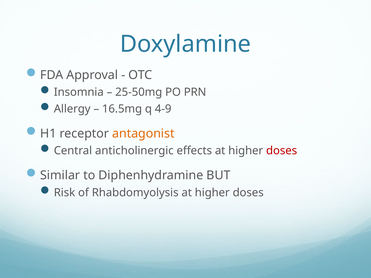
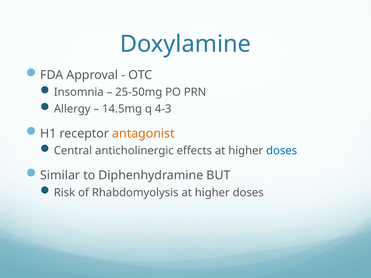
16.5mg: 16.5mg -> 14.5mg
4-9: 4-9 -> 4-3
doses at (282, 151) colour: red -> blue
